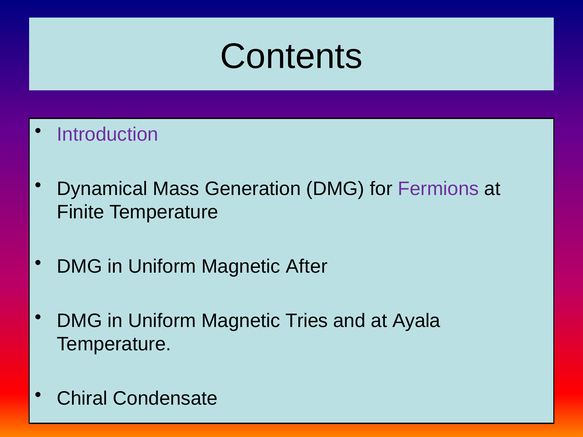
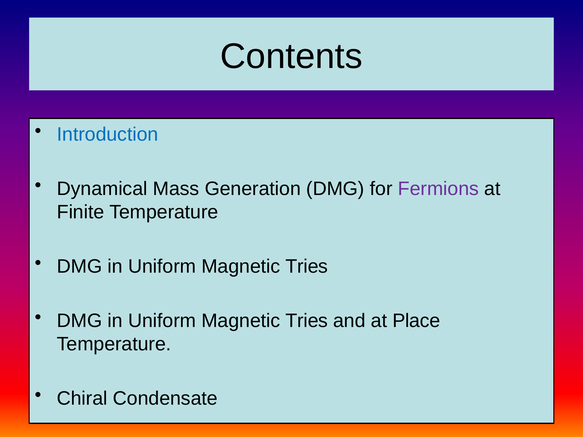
Introduction colour: purple -> blue
After at (307, 266): After -> Tries
Ayala: Ayala -> Place
